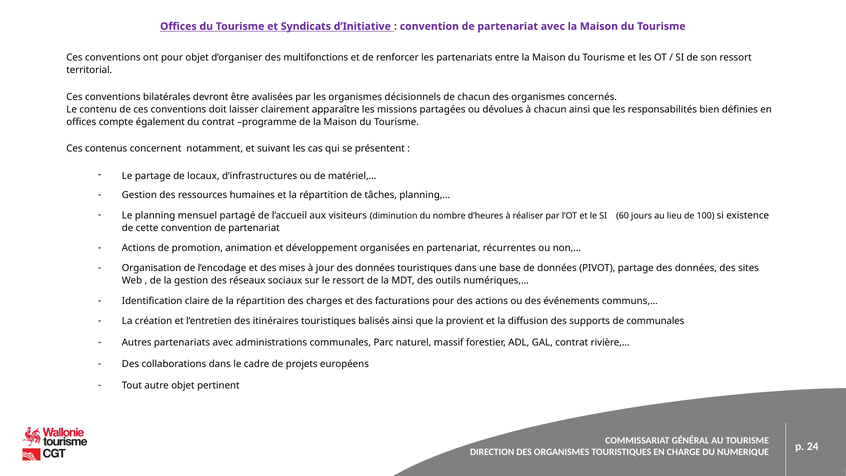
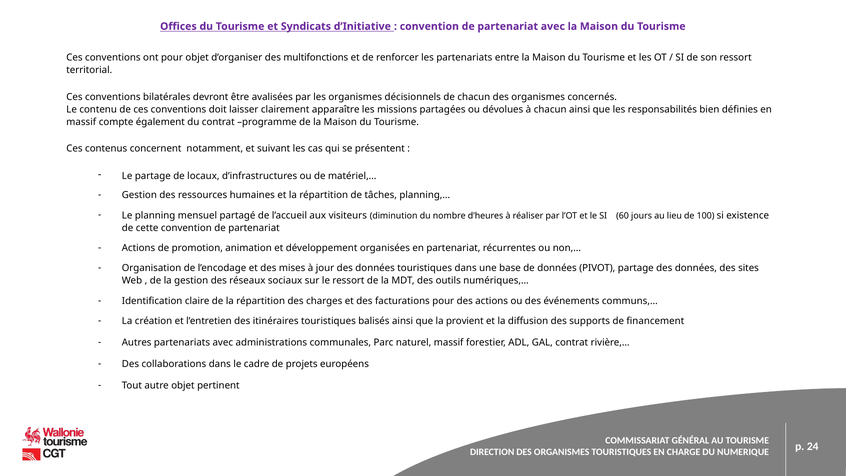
offices at (81, 122): offices -> massif
de communales: communales -> financement
